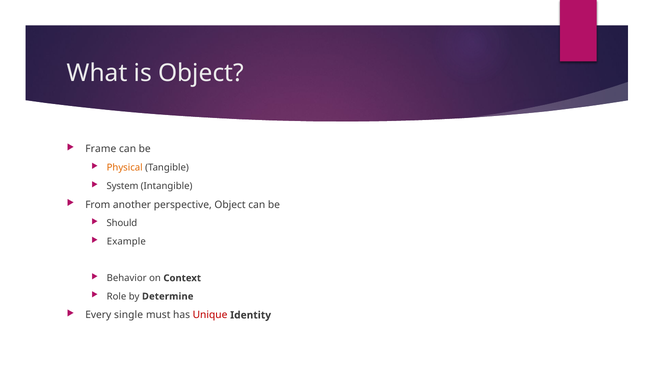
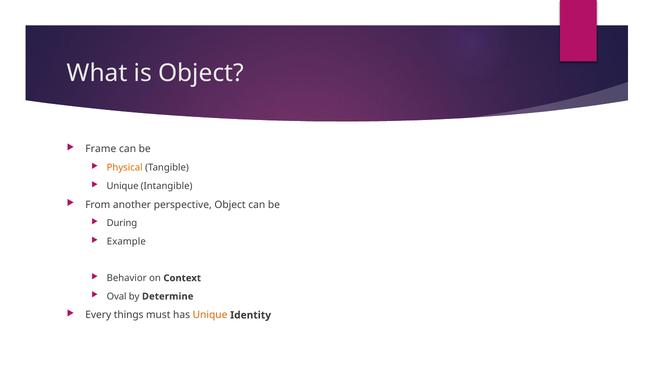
System at (123, 186): System -> Unique
Should: Should -> During
Role: Role -> Oval
single: single -> things
Unique at (210, 315) colour: red -> orange
